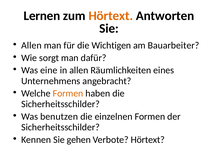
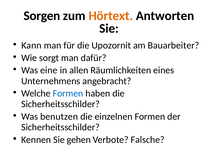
Lernen: Lernen -> Sorgen
Allen at (31, 45): Allen -> Kann
Wichtigen: Wichtigen -> Upozornit
Formen at (68, 93) colour: orange -> blue
Verbote Hörtext: Hörtext -> Falsche
